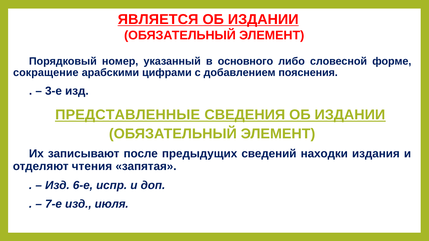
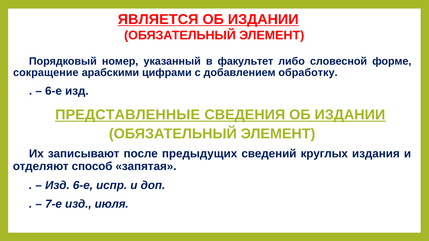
основного: основного -> факультет
пояснения: пояснения -> обработку
3-е at (54, 91): 3-е -> 6-е
находки: находки -> круглых
чтения: чтения -> способ
